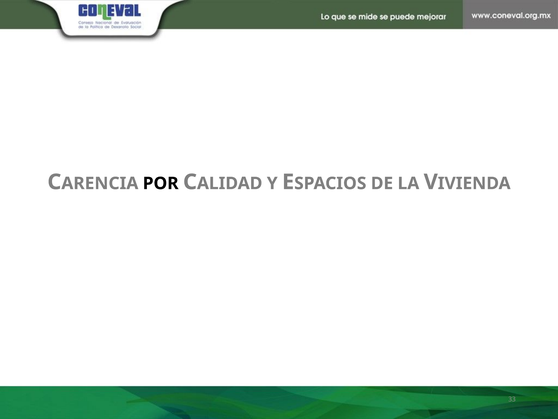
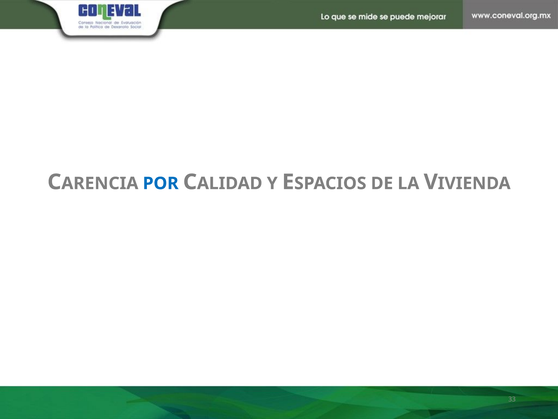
POR colour: black -> blue
